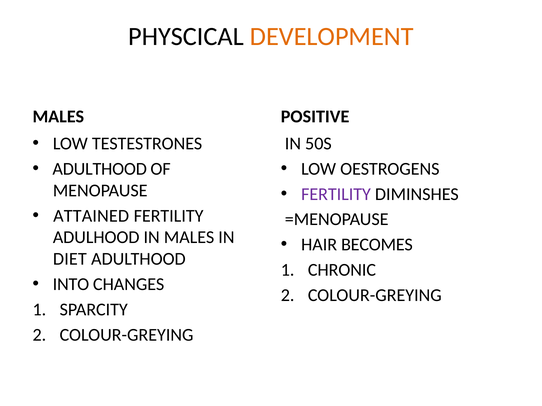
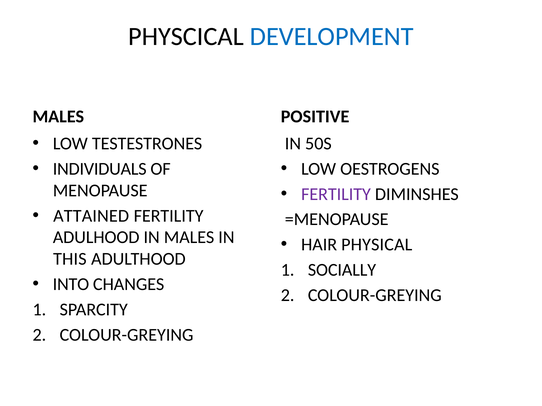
DEVELOPMENT colour: orange -> blue
ADULTHOOD at (100, 169): ADULTHOOD -> INDIVIDUALS
BECOMES: BECOMES -> PHYSICAL
DIET: DIET -> THIS
CHRONIC: CHRONIC -> SOCIALLY
